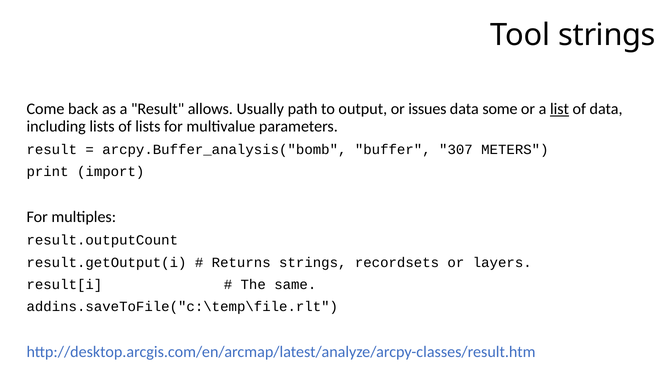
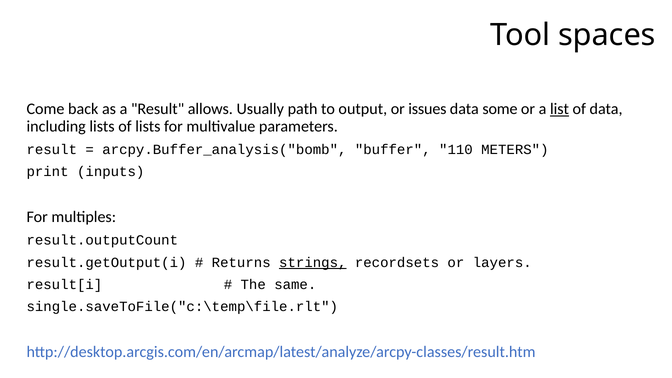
Tool strings: strings -> spaces
307: 307 -> 110
import: import -> inputs
strings at (313, 262) underline: none -> present
addins.saveToFile("c:\temp\file.rlt: addins.saveToFile("c:\temp\file.rlt -> single.saveToFile("c:\temp\file.rlt
